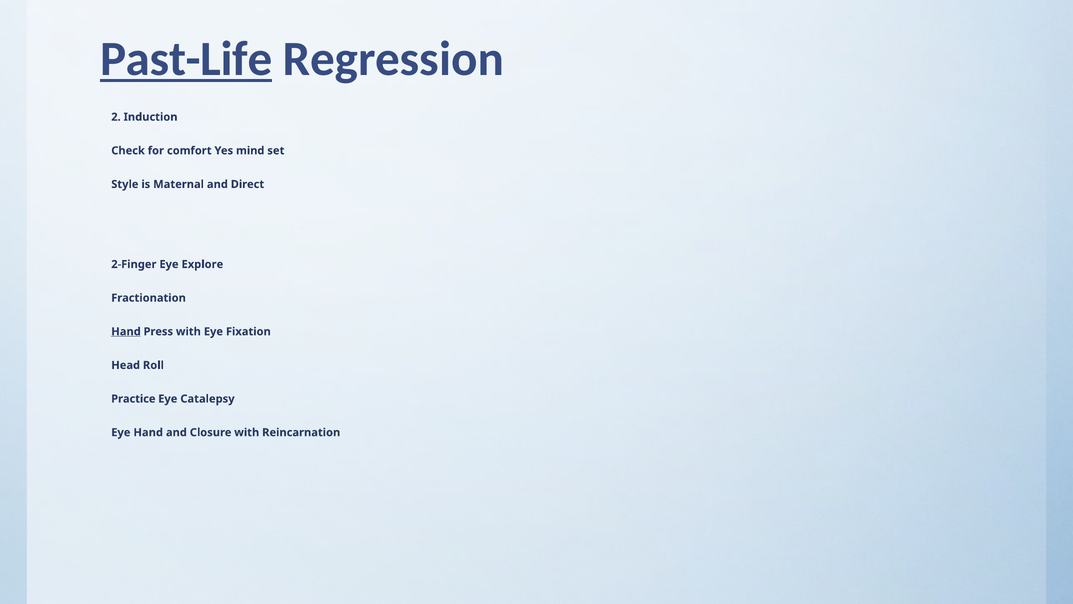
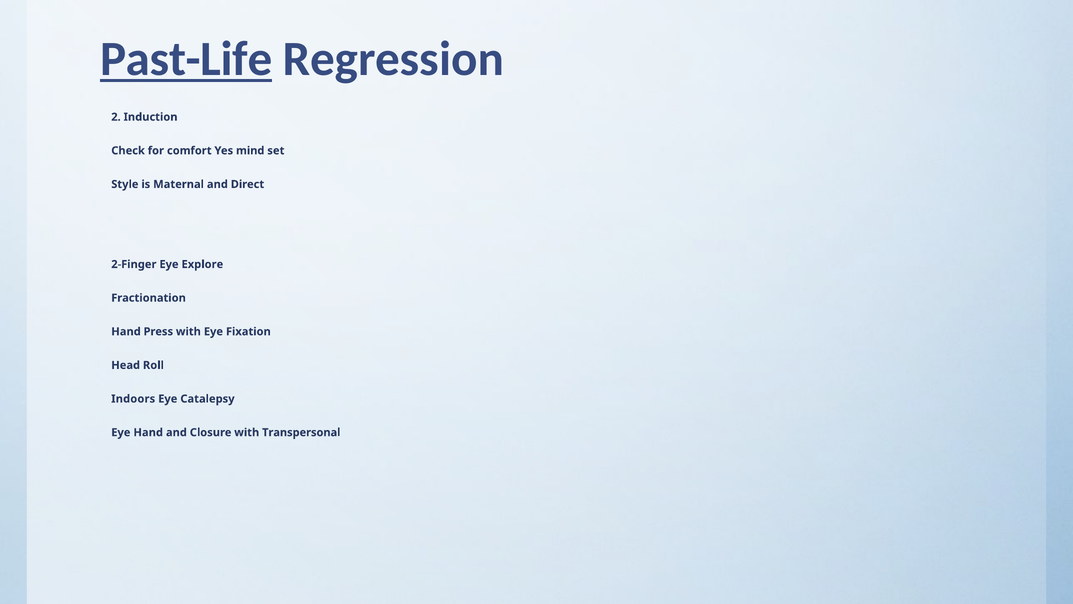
Hand at (126, 331) underline: present -> none
Practice: Practice -> Indoors
Reincarnation: Reincarnation -> Transpersonal
